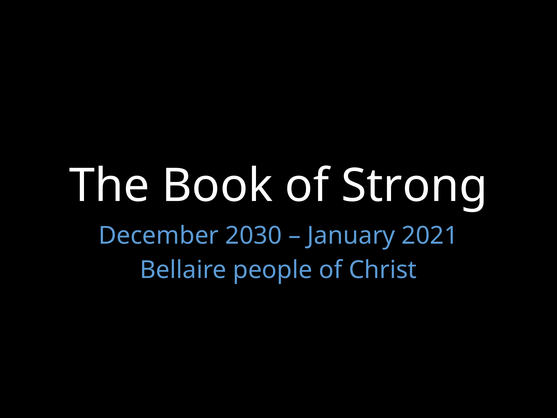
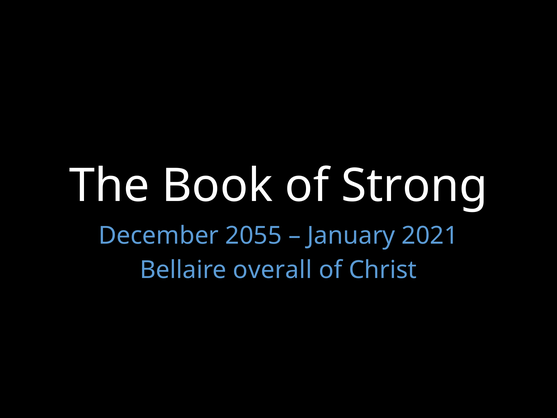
2030: 2030 -> 2055
people: people -> overall
